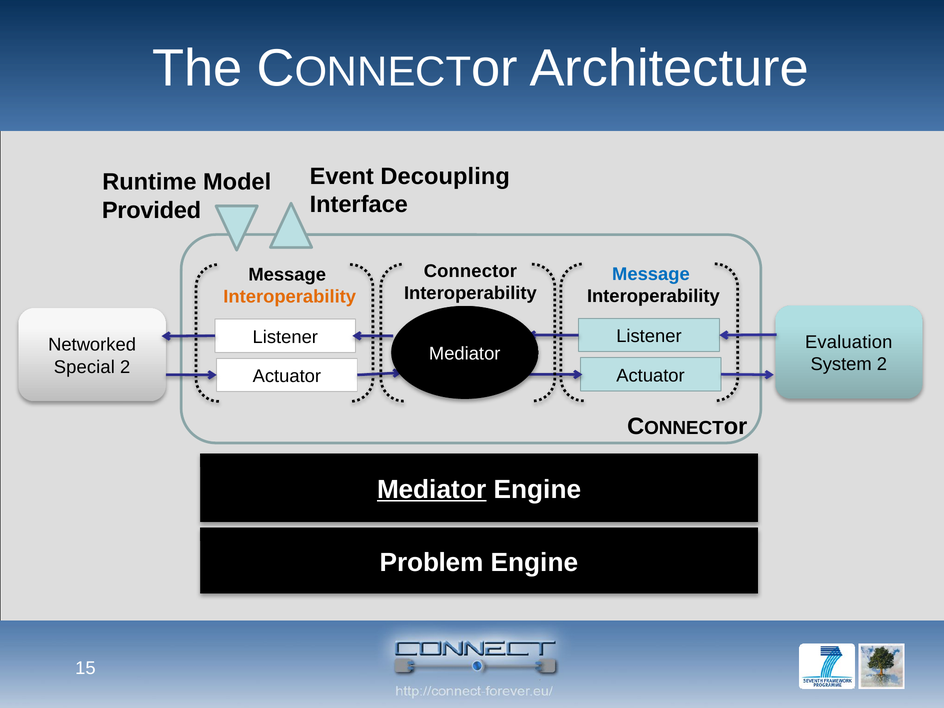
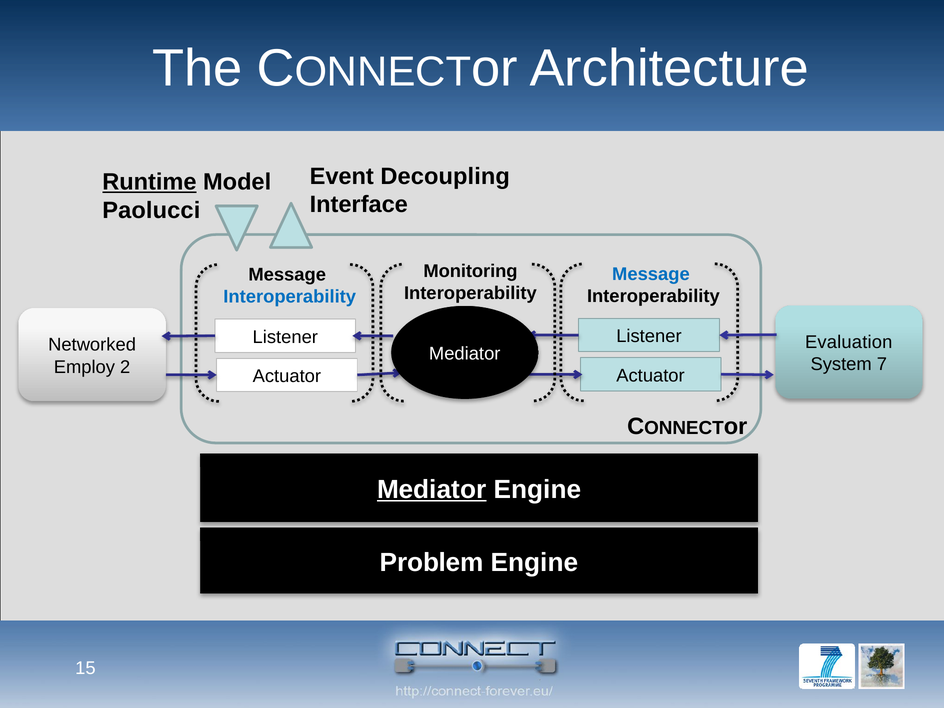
Runtime underline: none -> present
Provided: Provided -> Paolucci
Connector: Connector -> Monitoring
Interoperability at (290, 297) colour: orange -> blue
System 2: 2 -> 7
Special: Special -> Employ
